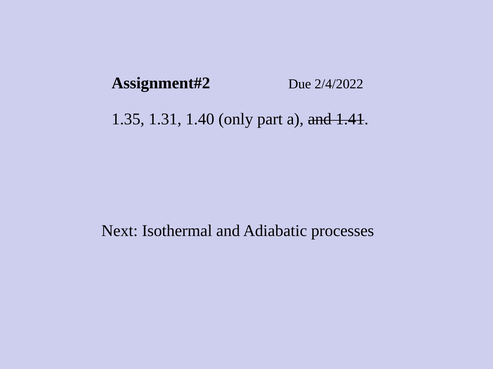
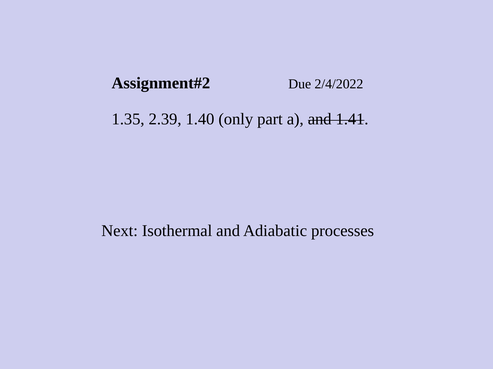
1.31: 1.31 -> 2.39
